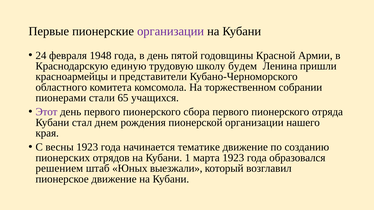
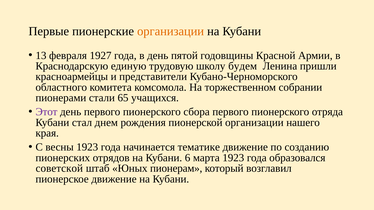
организации at (171, 31) colour: purple -> orange
24: 24 -> 13
1948: 1948 -> 1927
1: 1 -> 6
решением: решением -> советской
выезжали: выезжали -> пионерам
